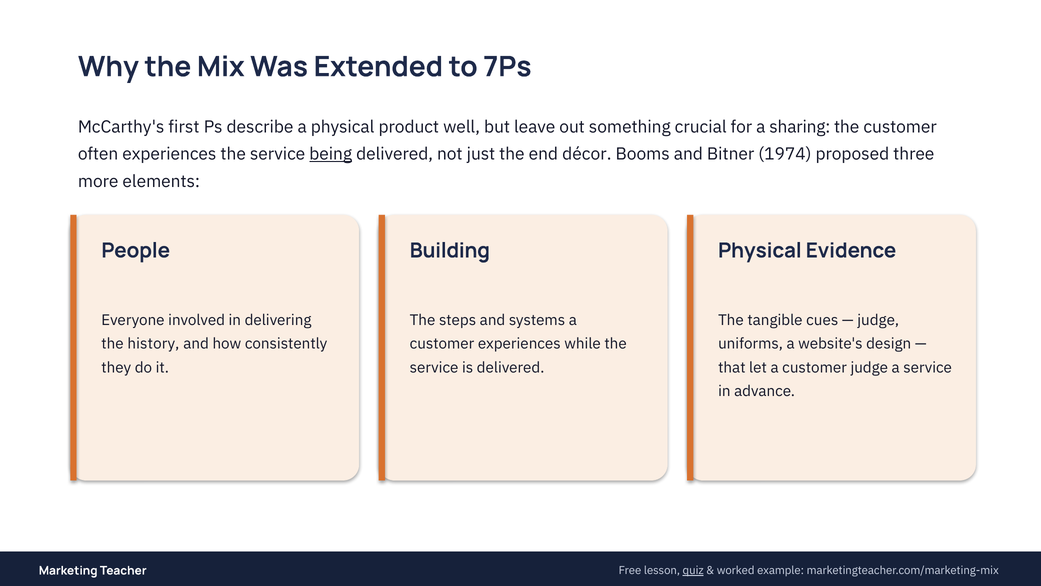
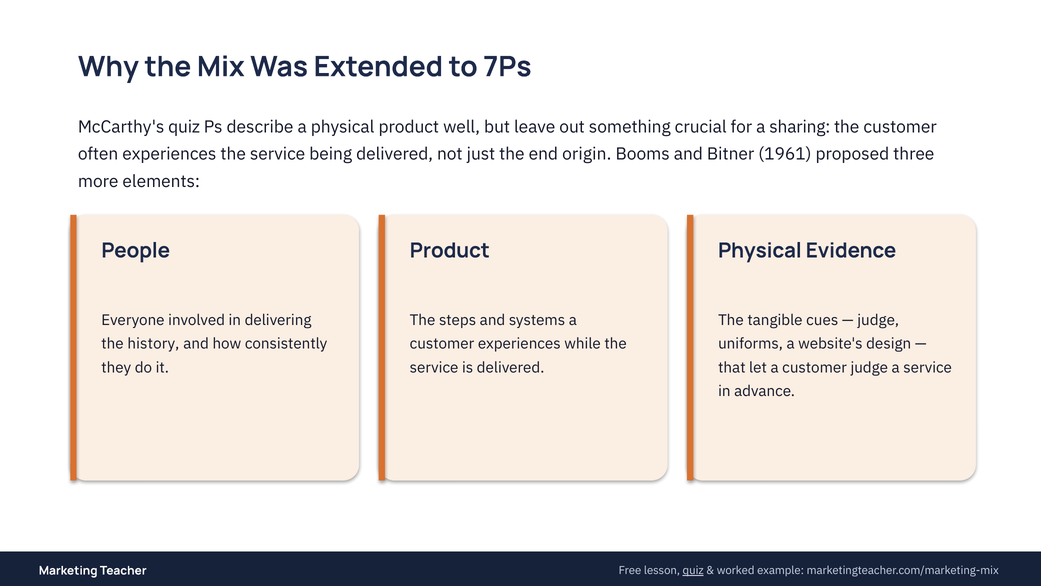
McCarthy's first: first -> quiz
being underline: present -> none
décor: décor -> origin
1974: 1974 -> 1961
Building at (450, 250): Building -> Product
